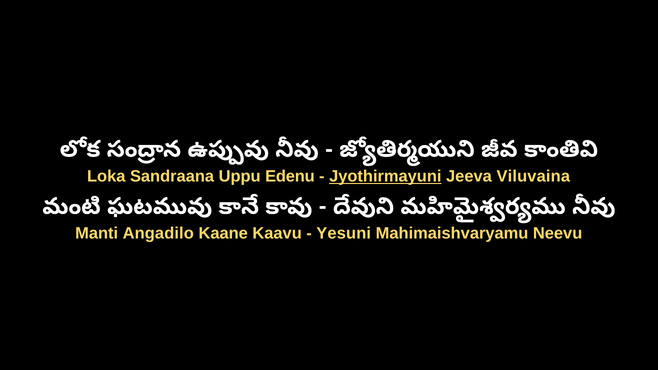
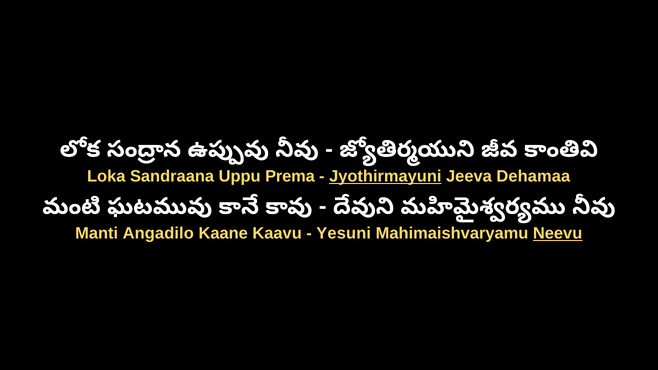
Edenu: Edenu -> Prema
Viluvaina: Viluvaina -> Dehamaa
Neevu underline: none -> present
